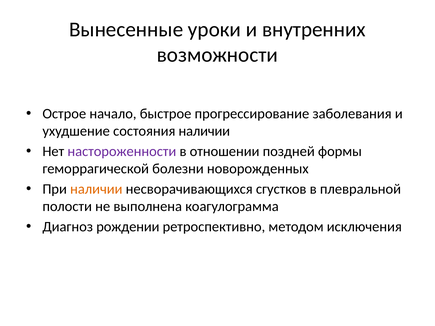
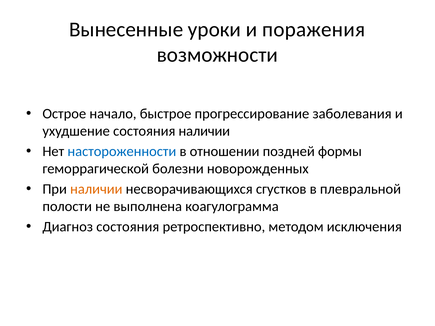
внутренних: внутренних -> поражения
настороженности colour: purple -> blue
Диагноз рождении: рождении -> состояния
